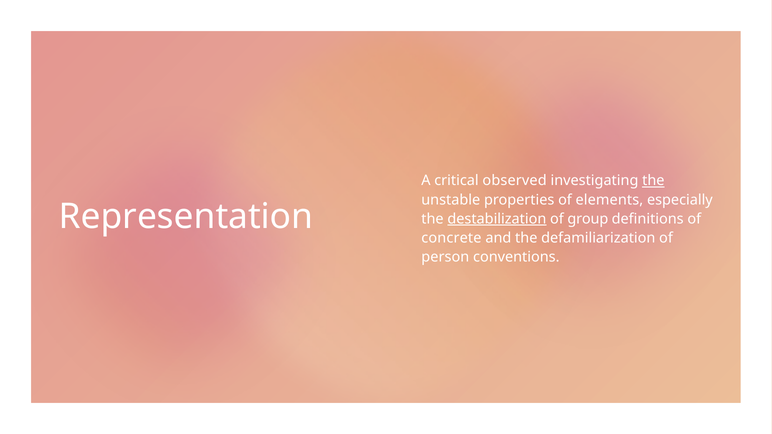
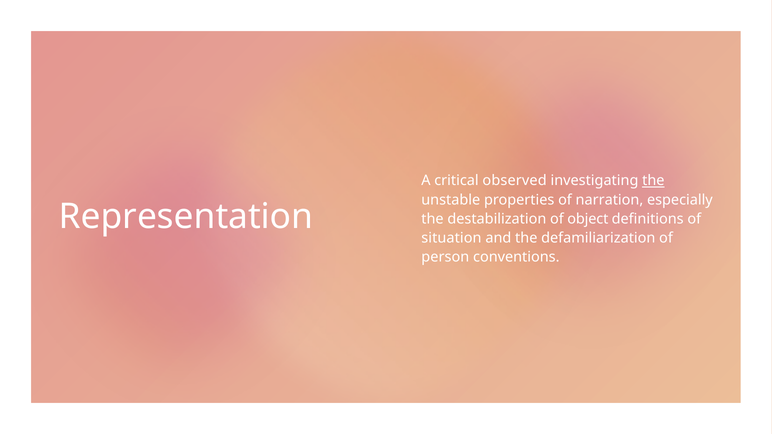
elements: elements -> narration
destabilization underline: present -> none
group: group -> object
concrete: concrete -> situation
